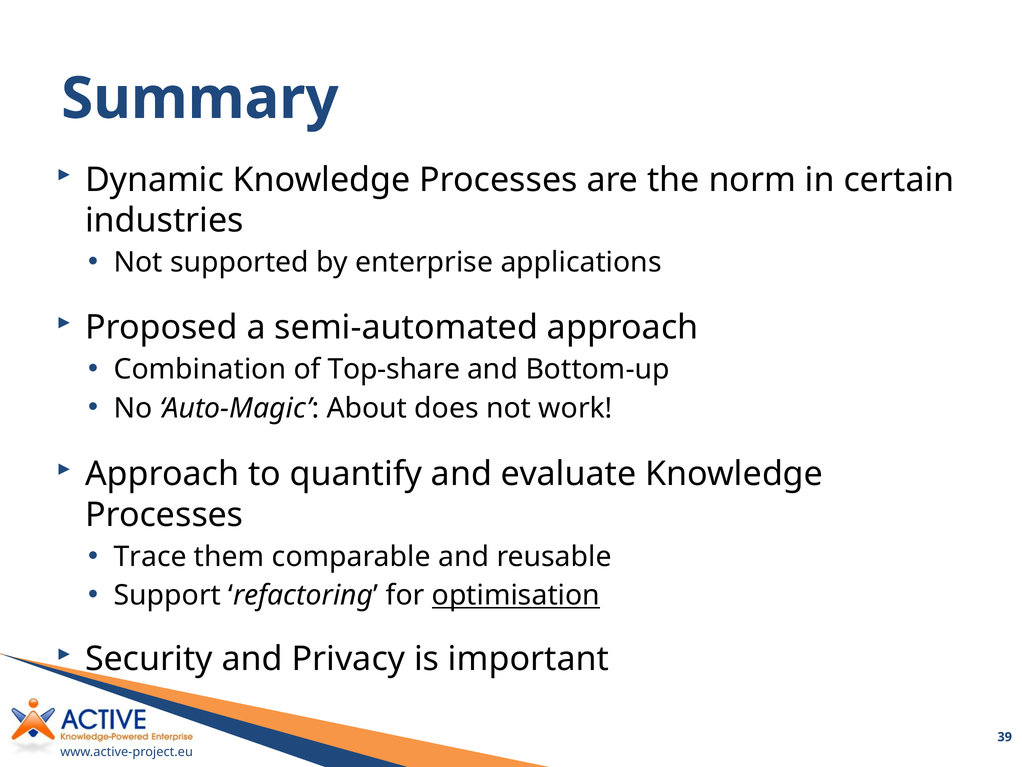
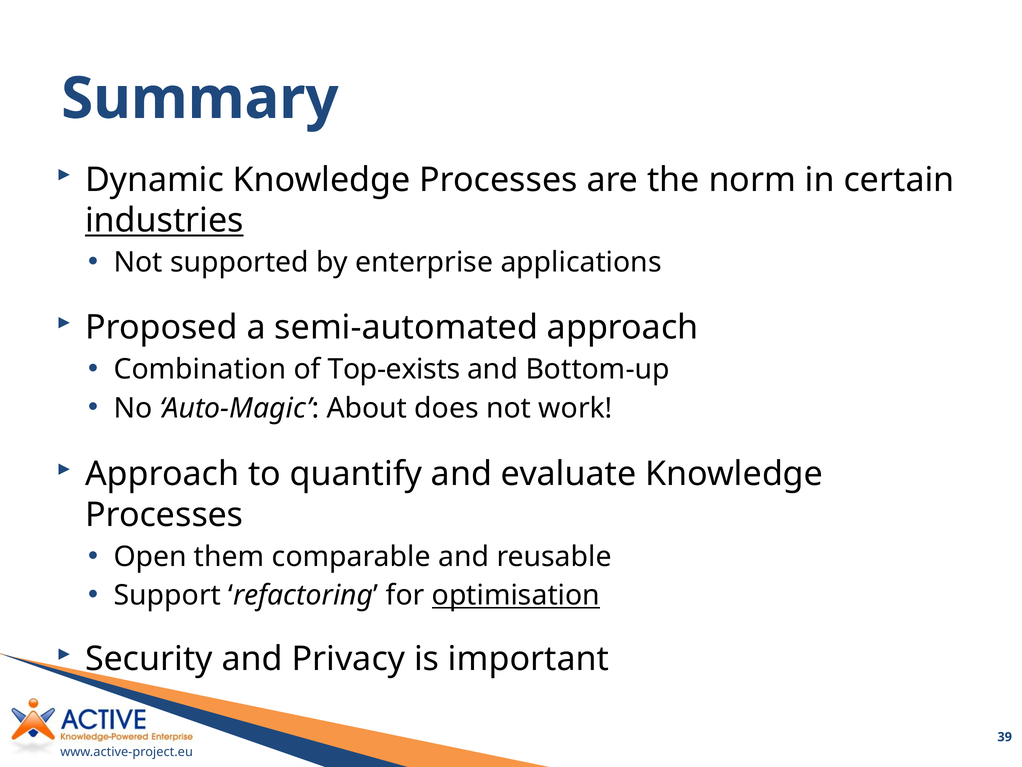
industries underline: none -> present
Top-share: Top-share -> Top-exists
Trace: Trace -> Open
